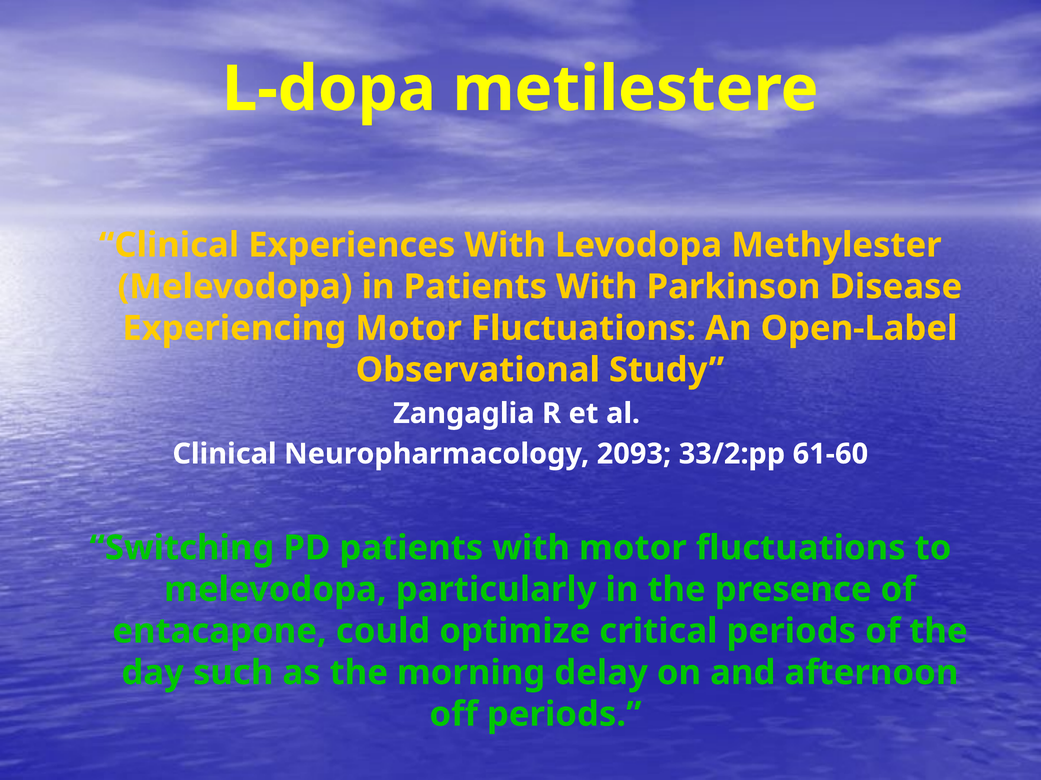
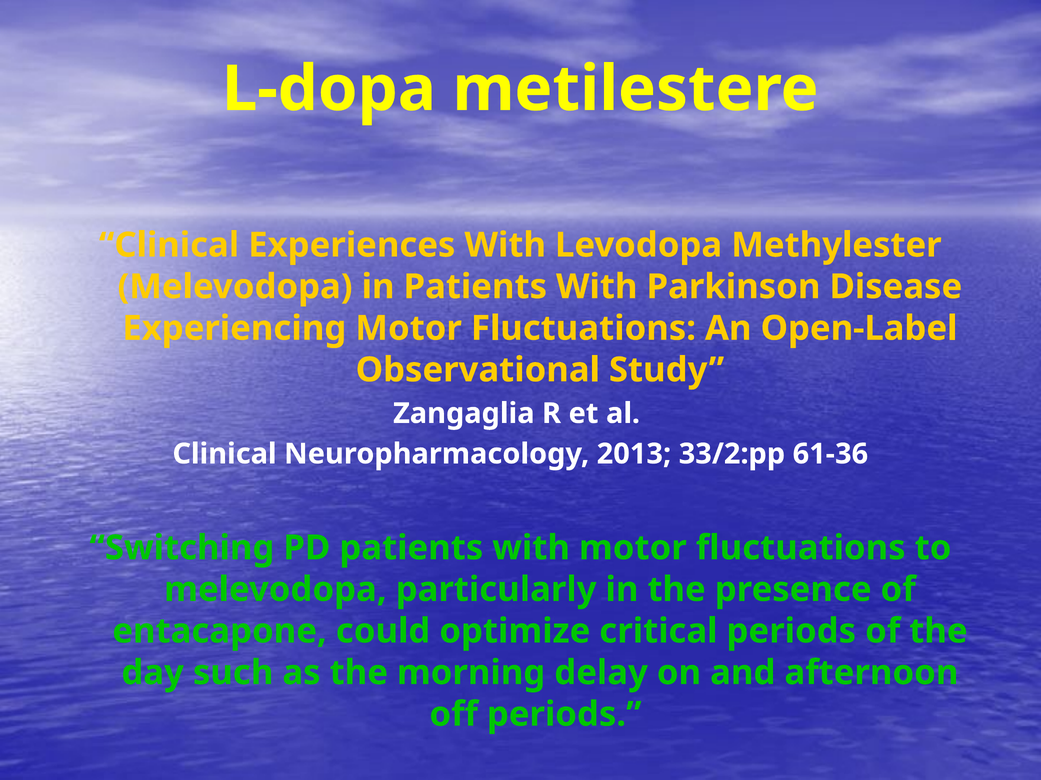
2093: 2093 -> 2013
61-60: 61-60 -> 61-36
